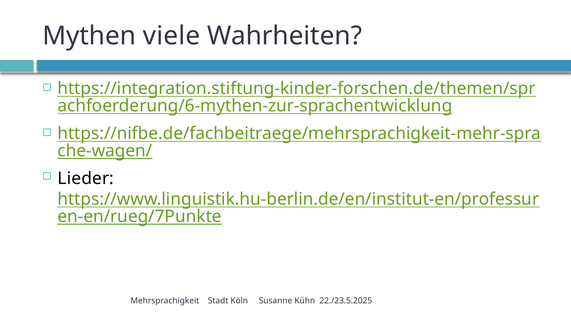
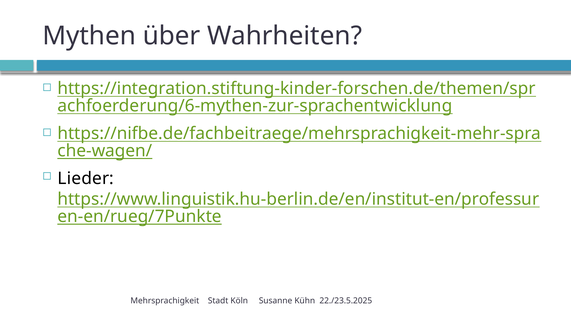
viele: viele -> über
